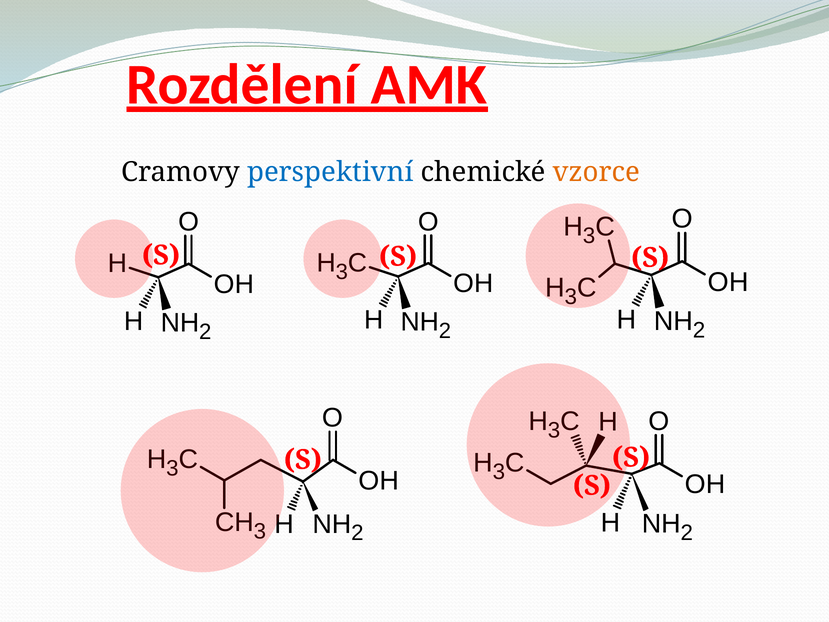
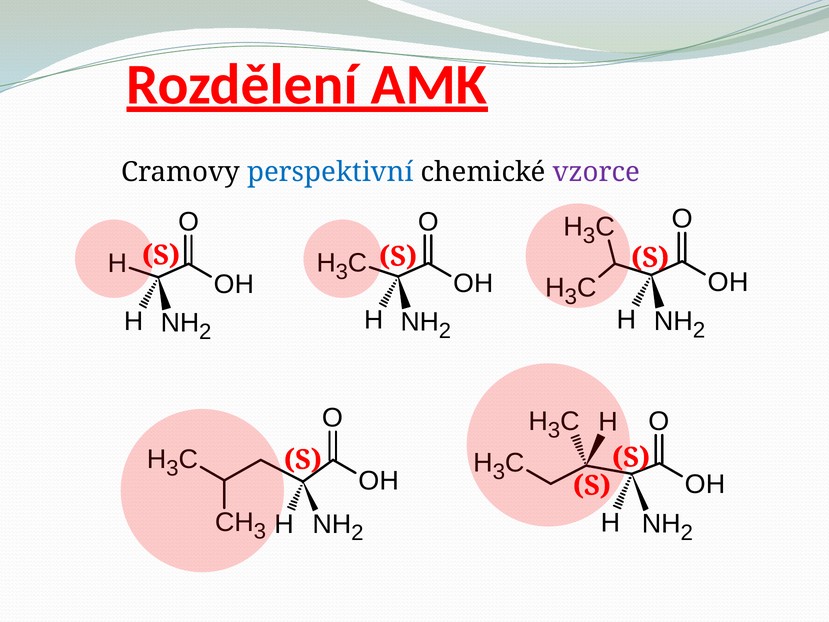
vzorce colour: orange -> purple
